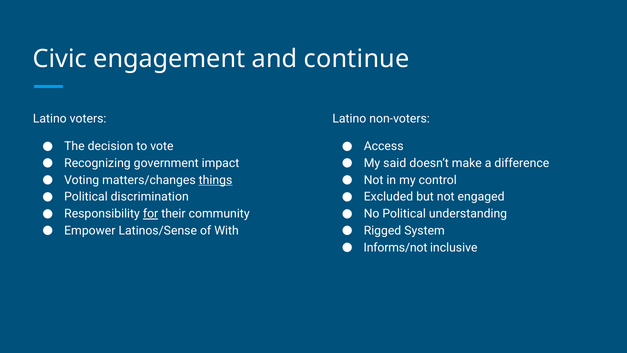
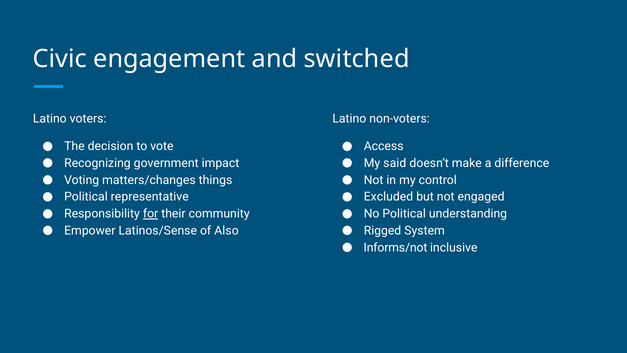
continue: continue -> switched
things underline: present -> none
discrimination: discrimination -> representative
With: With -> Also
